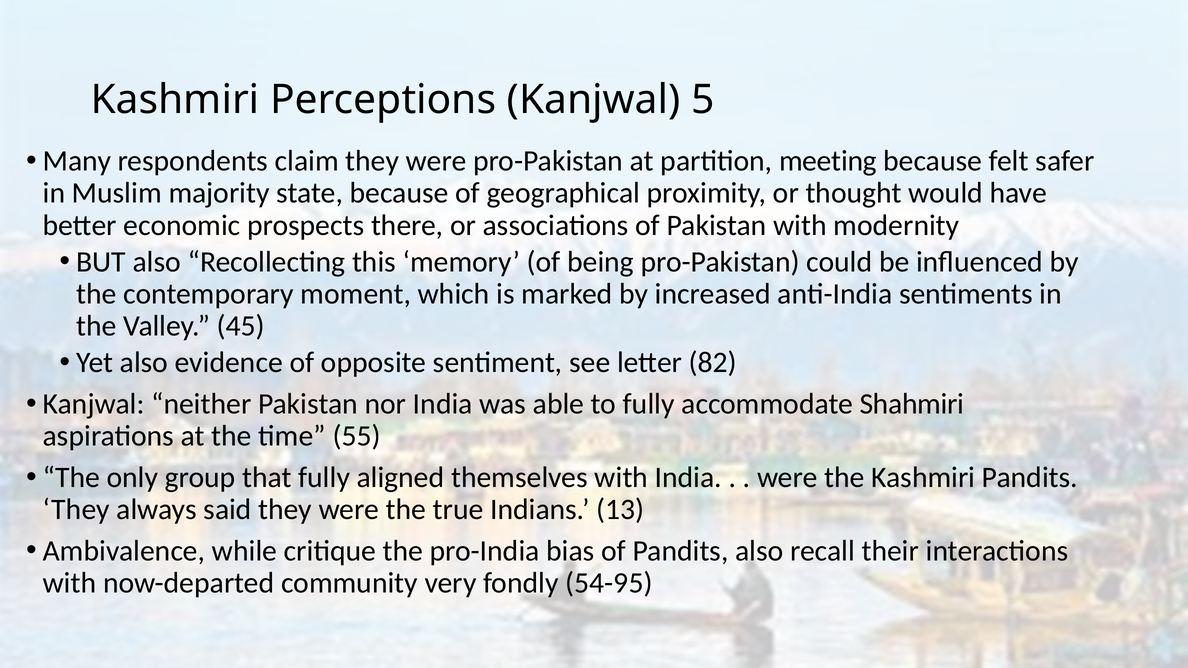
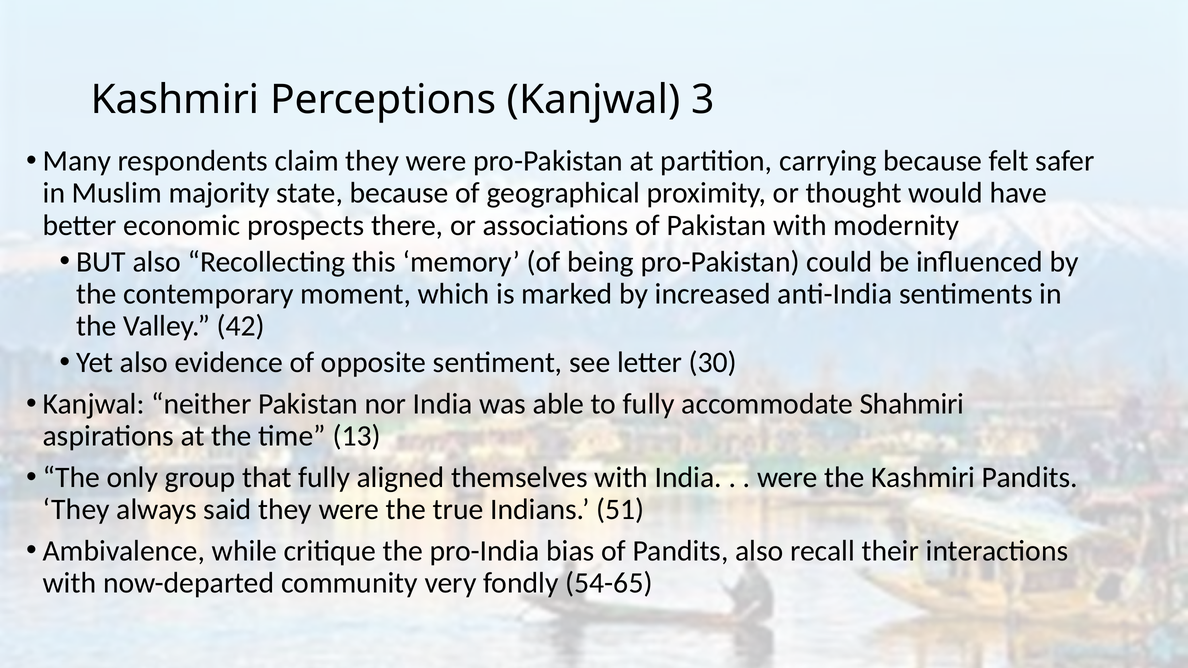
5: 5 -> 3
meeting: meeting -> carrying
45: 45 -> 42
82: 82 -> 30
55: 55 -> 13
13: 13 -> 51
54-95: 54-95 -> 54-65
